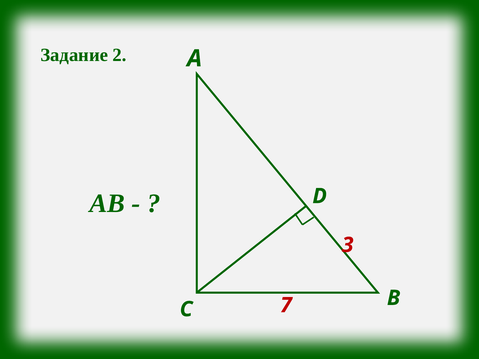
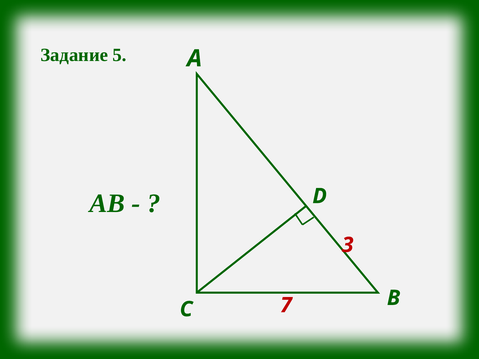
2: 2 -> 5
